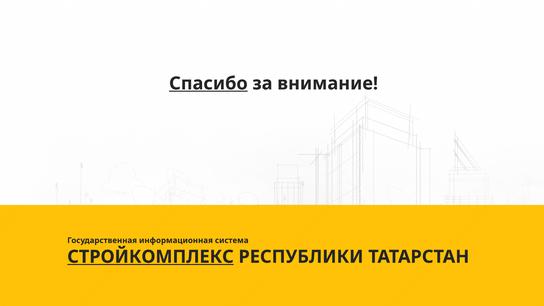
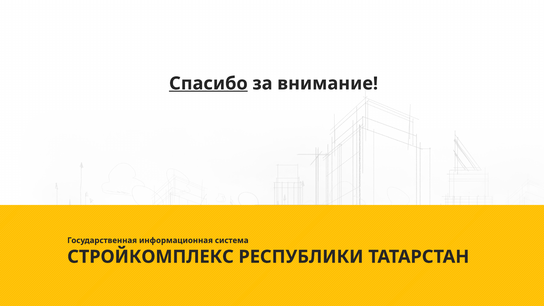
СТРОЙКОМПЛЕКС underline: present -> none
